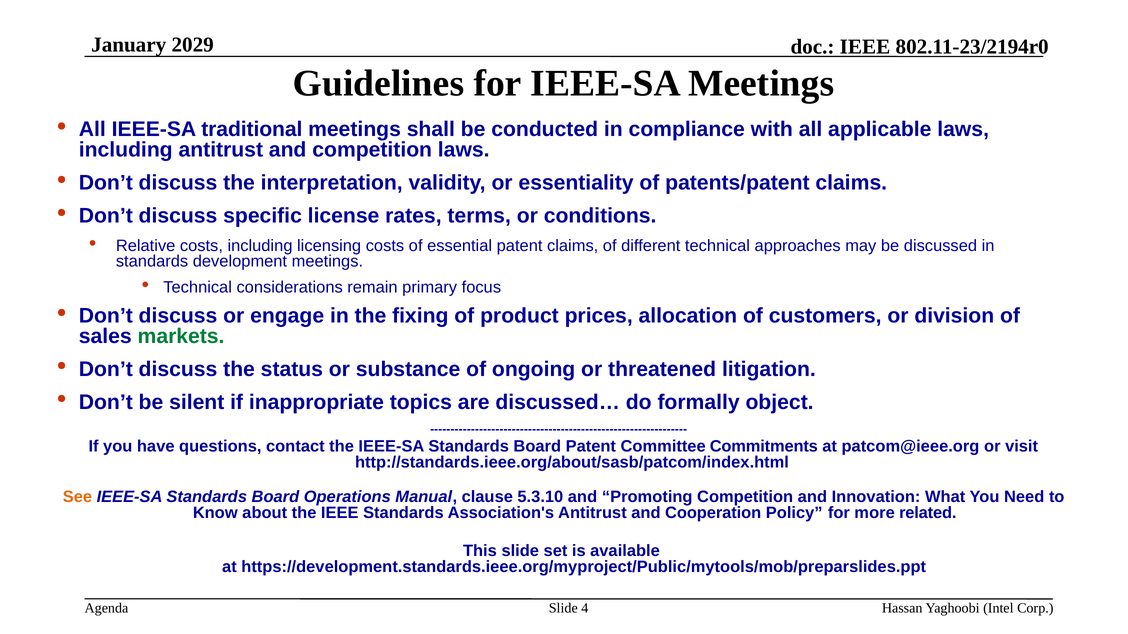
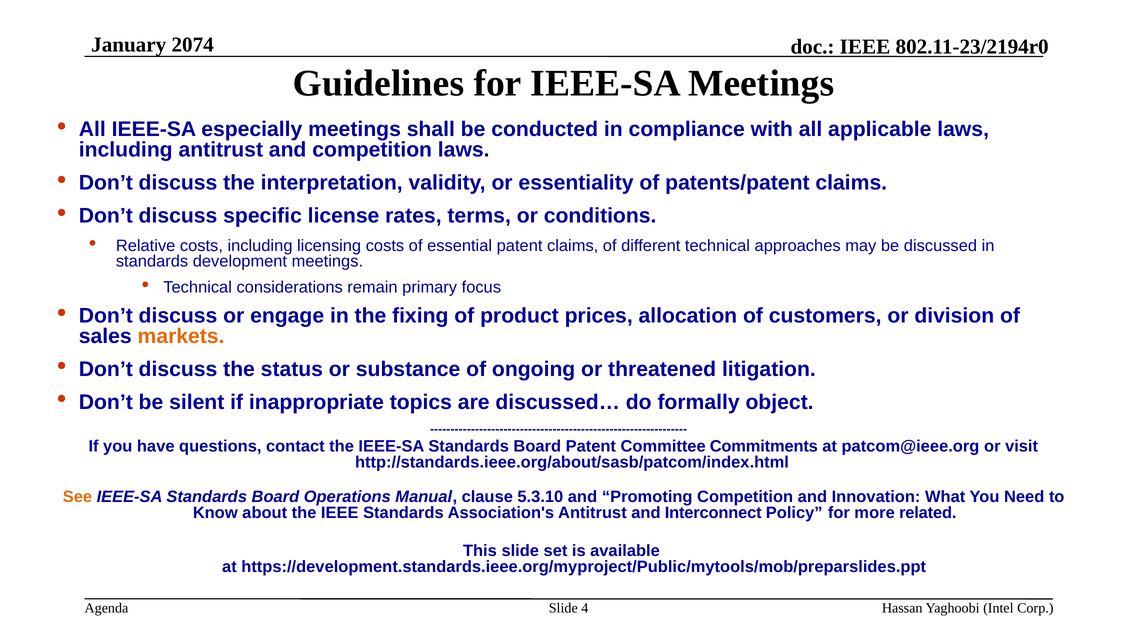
2029: 2029 -> 2074
traditional: traditional -> especially
markets colour: green -> orange
Cooperation: Cooperation -> Interconnect
